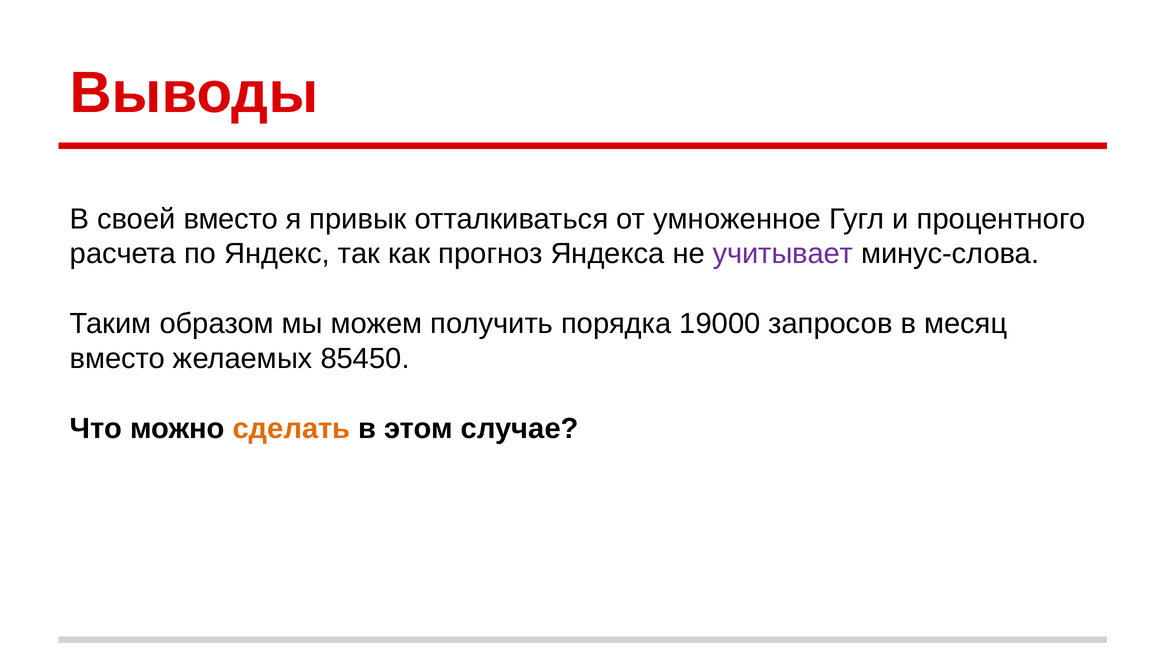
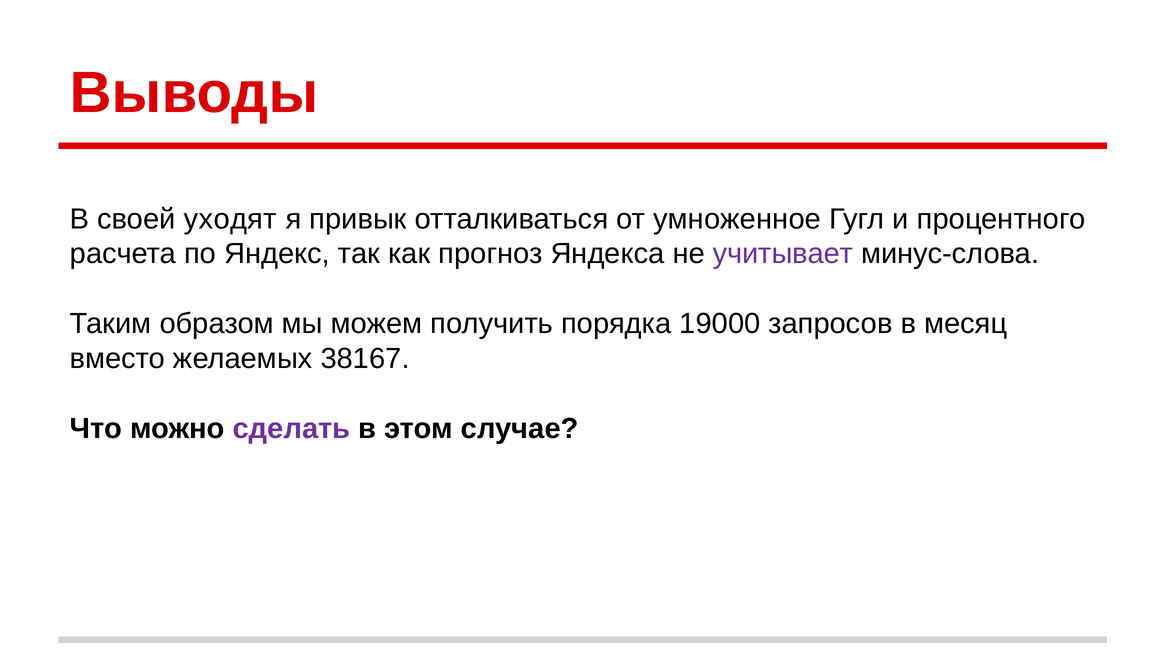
своей вместо: вместо -> уходят
85450: 85450 -> 38167
сделать colour: orange -> purple
